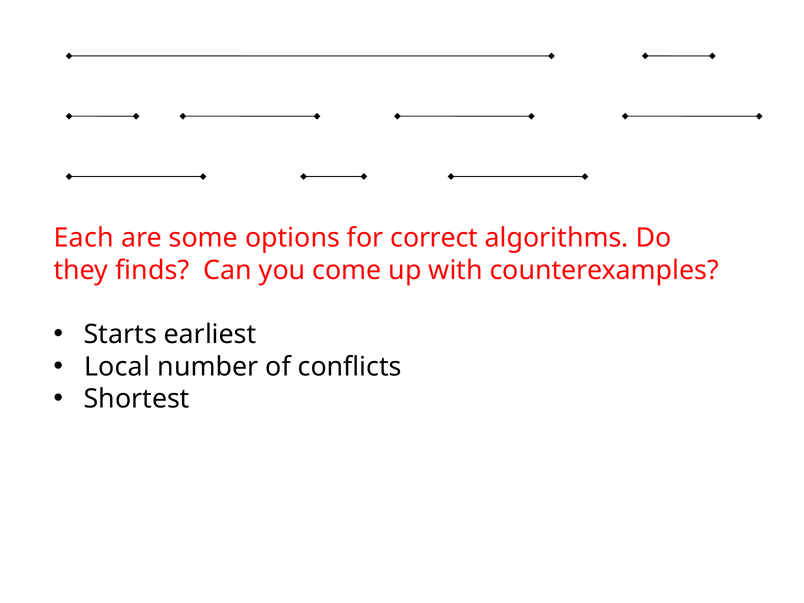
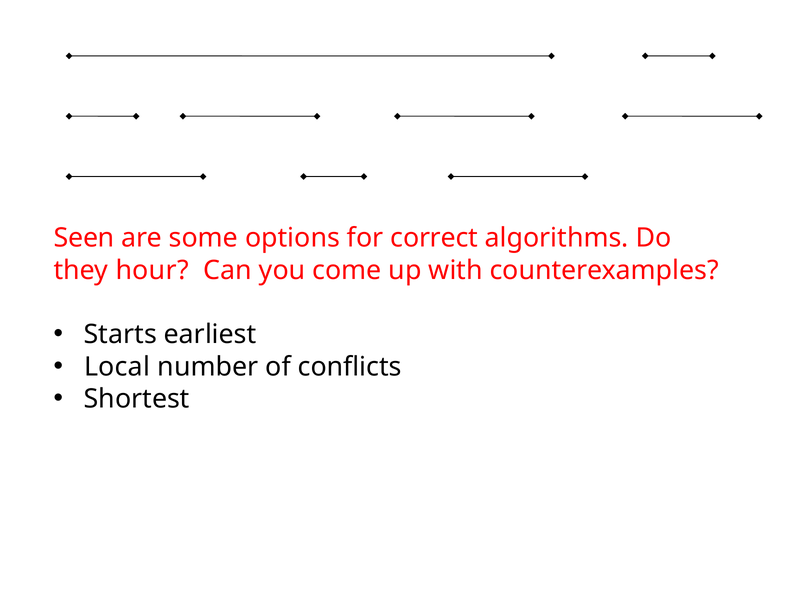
Each: Each -> Seen
finds: finds -> hour
